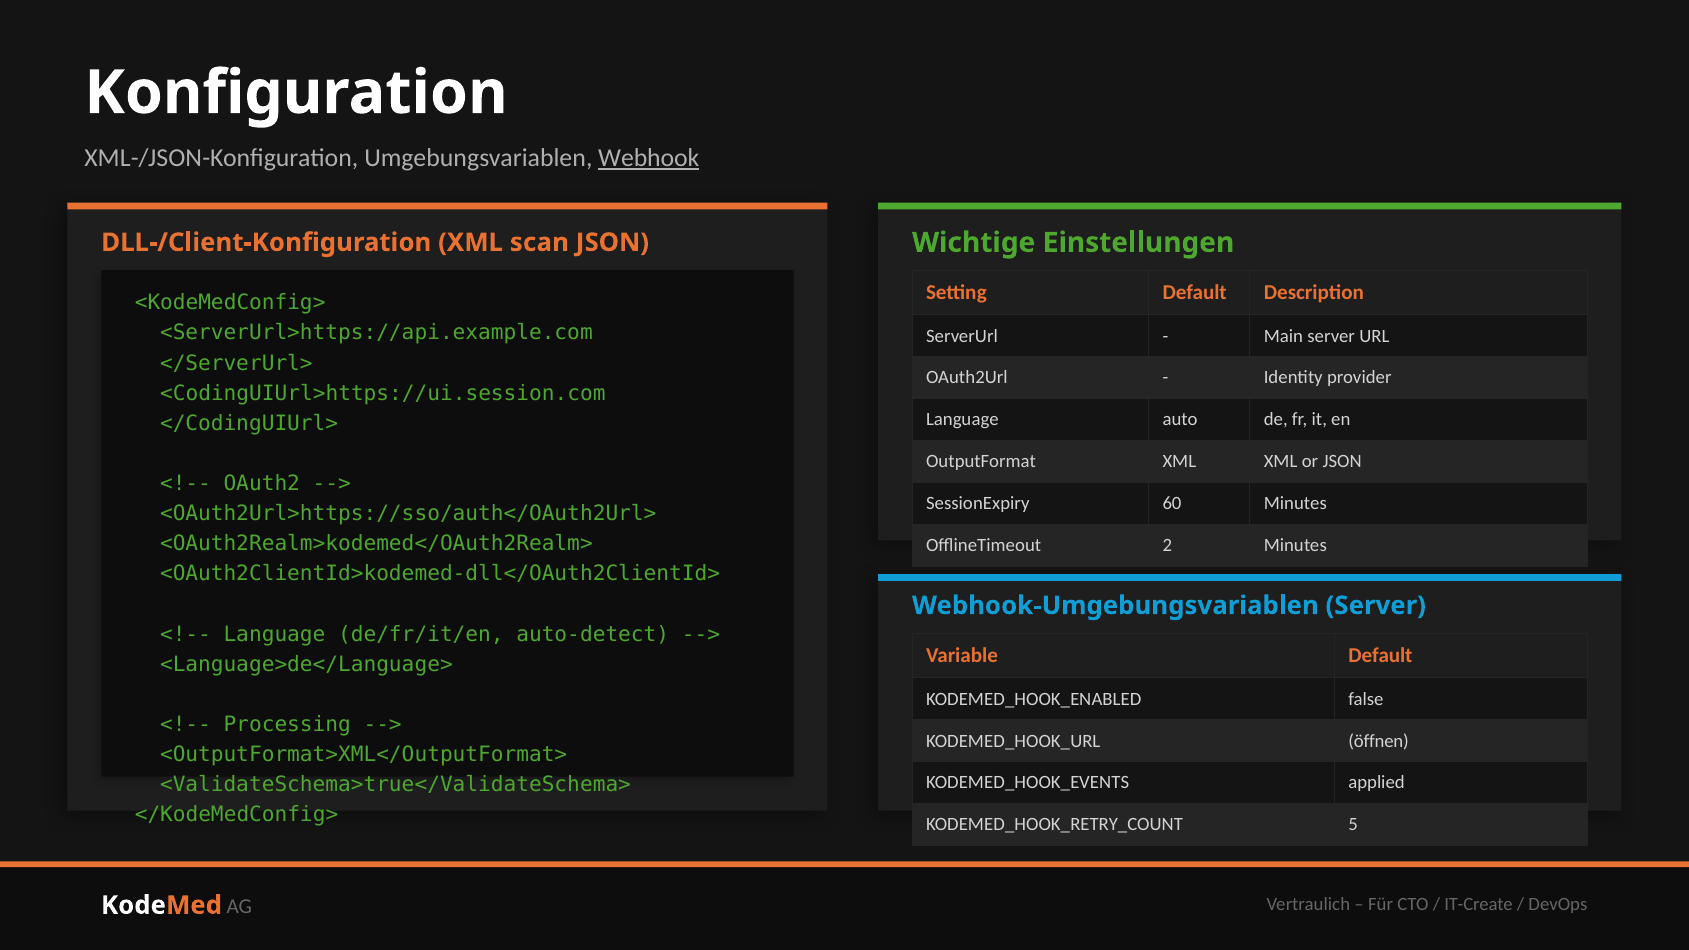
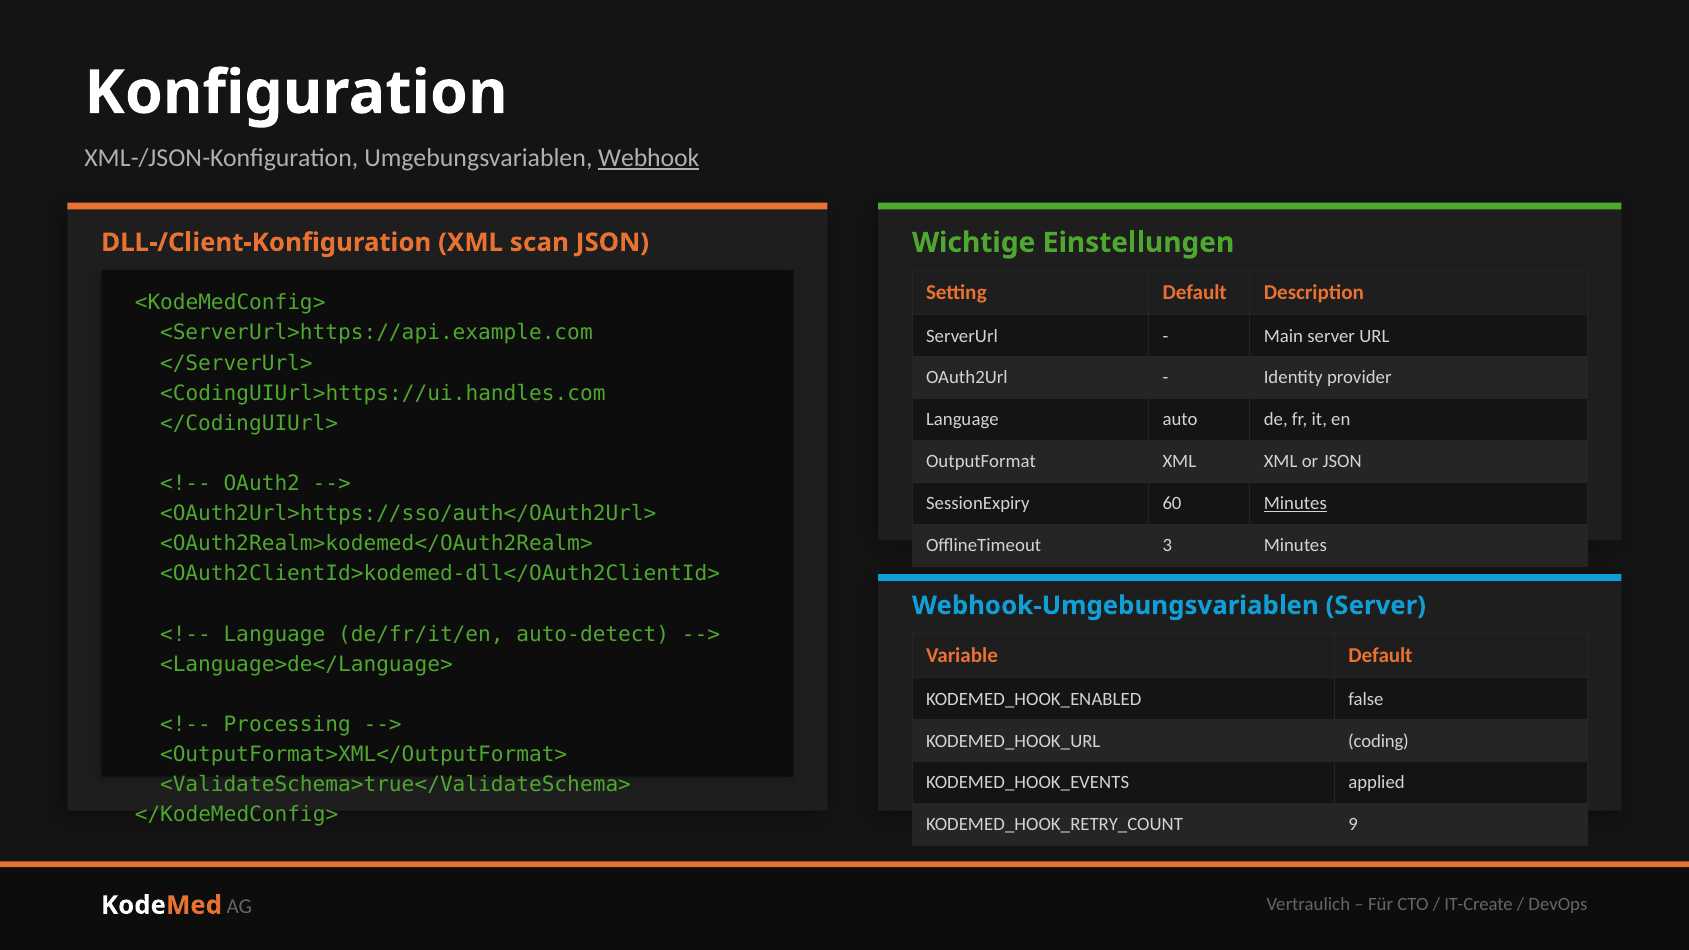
<CodingUIUrl>https://ui.session.com: <CodingUIUrl>https://ui.session.com -> <CodingUIUrl>https://ui.handles.com
Minutes at (1295, 504) underline: none -> present
2: 2 -> 3
öffnen: öffnen -> coding
5: 5 -> 9
